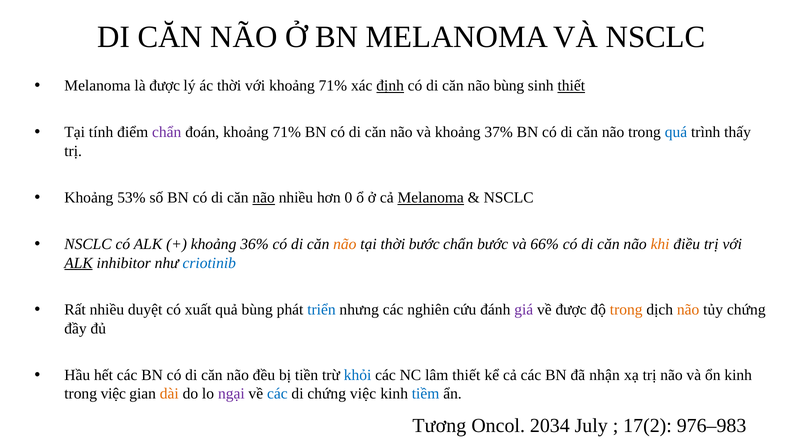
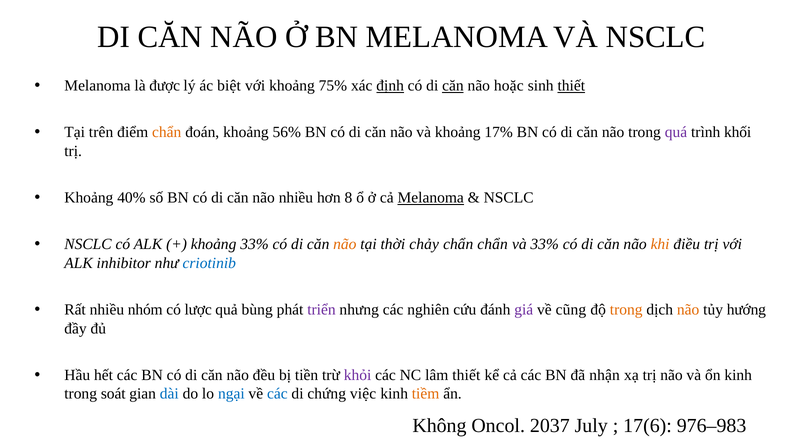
ác thời: thời -> biệt
với khoảng 71%: 71% -> 75%
căn at (453, 86) underline: none -> present
não bùng: bùng -> hoặc
tính: tính -> trên
chẩn at (167, 132) colour: purple -> orange
đoán khoảng 71%: 71% -> 56%
37%: 37% -> 17%
quá colour: blue -> purple
thấy: thấy -> khối
53%: 53% -> 40%
não at (264, 198) underline: present -> none
0: 0 -> 8
khoảng 36%: 36% -> 33%
thời bước: bước -> chảy
chẩn bước: bước -> chẩn
và 66%: 66% -> 33%
ALK at (79, 263) underline: present -> none
duyệt: duyệt -> nhóm
xuất: xuất -> lược
triển colour: blue -> purple
về được: được -> cũng
tủy chứng: chứng -> hướng
khỏi colour: blue -> purple
trong việc: việc -> soát
dài colour: orange -> blue
ngại colour: purple -> blue
tiềm colour: blue -> orange
Tương: Tương -> Không
2034: 2034 -> 2037
17(2: 17(2 -> 17(6
